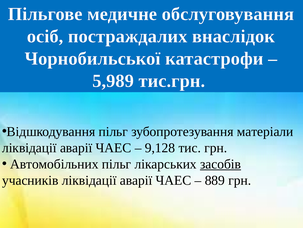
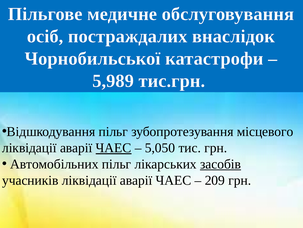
матеріали: матеріали -> місцевого
ЧАЕС at (114, 147) underline: none -> present
9,128: 9,128 -> 5,050
889: 889 -> 209
